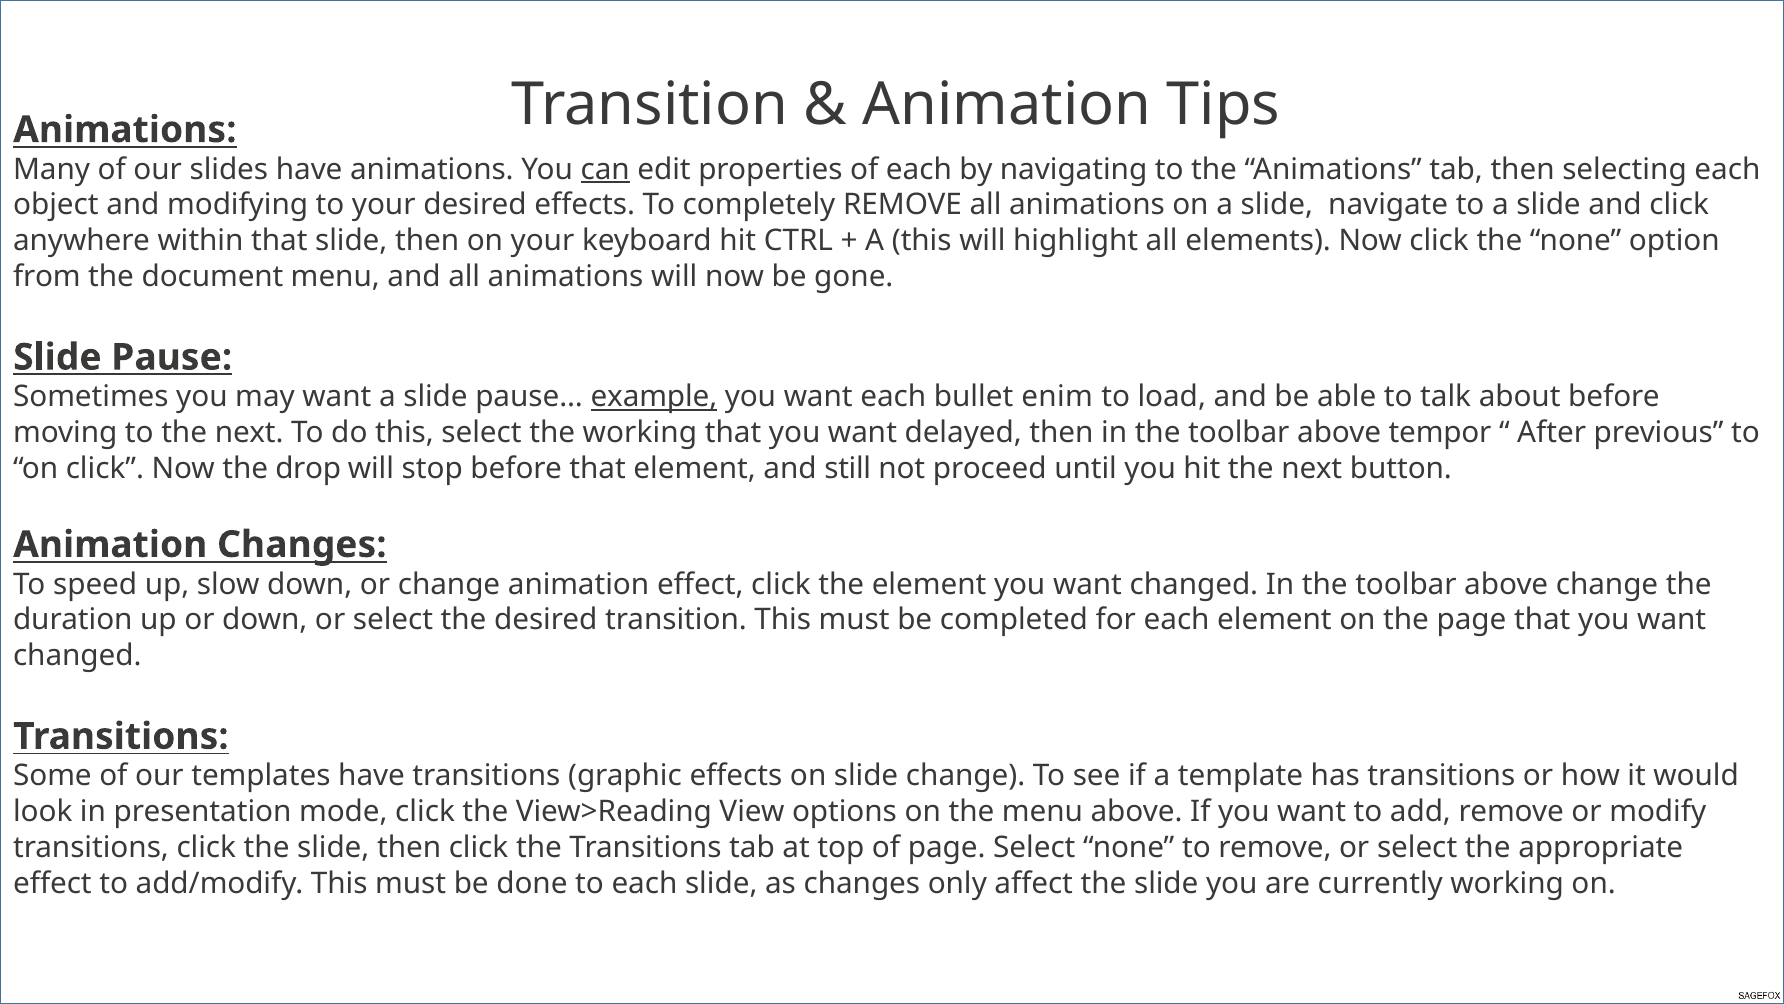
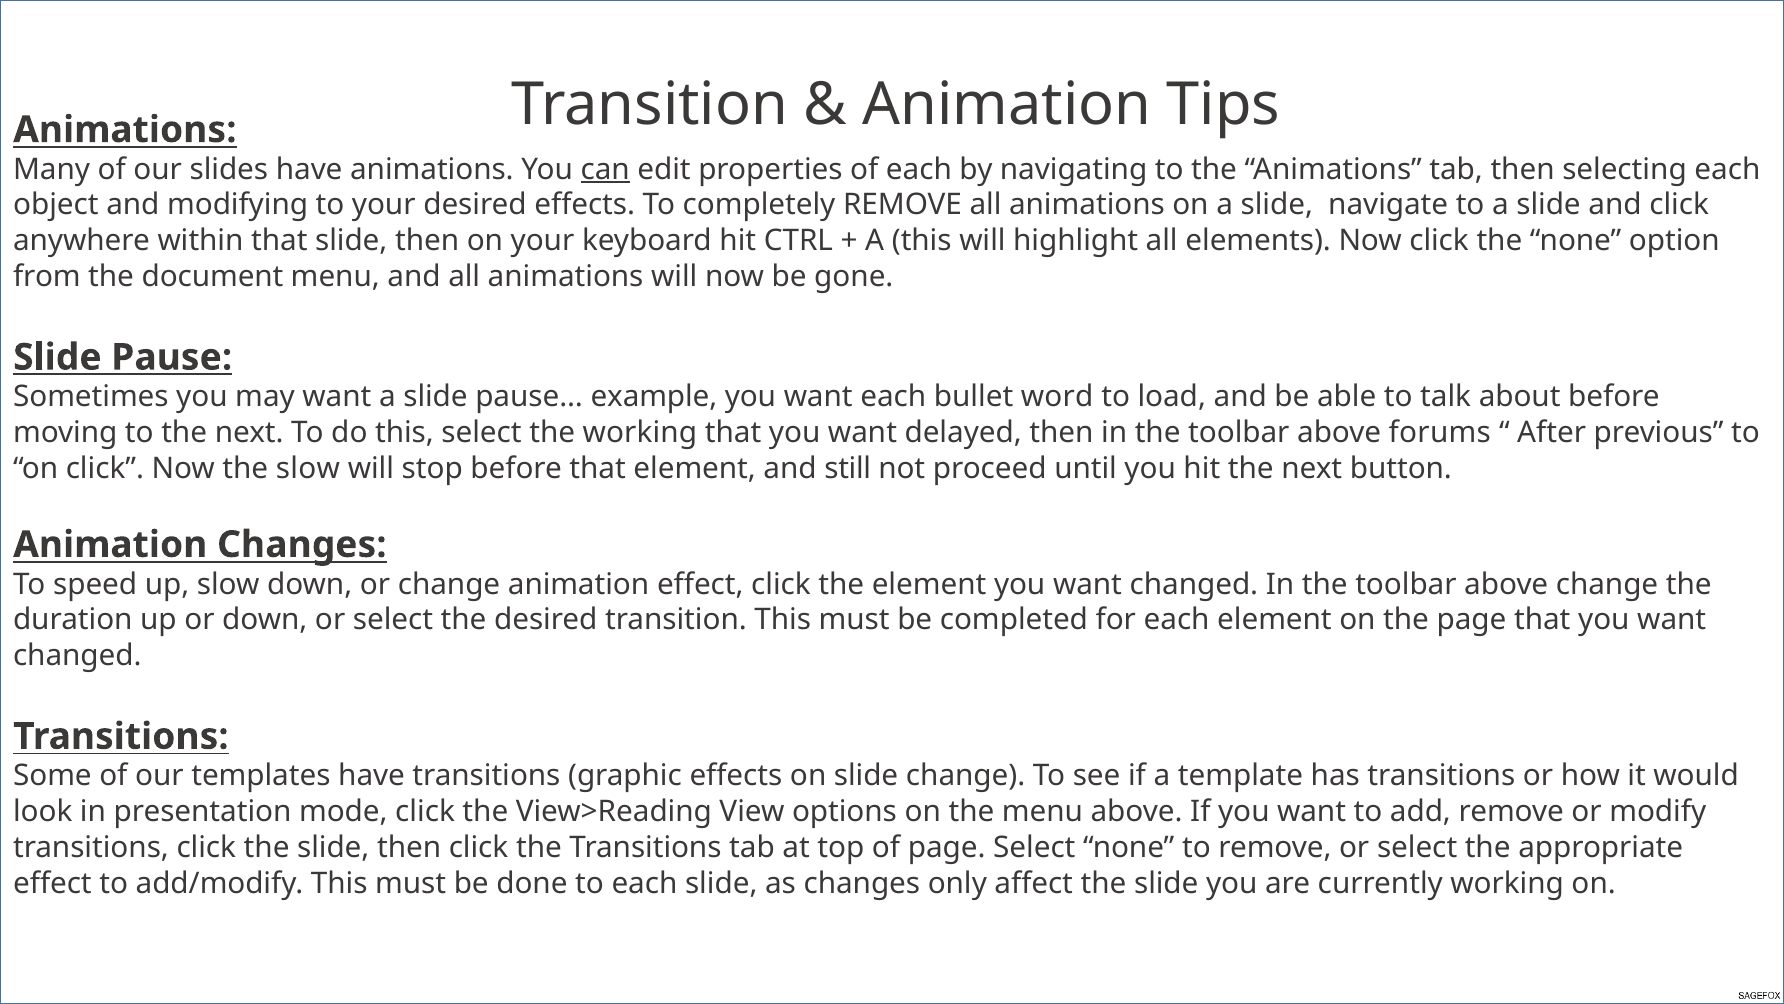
example underline: present -> none
enim: enim -> word
tempor: tempor -> forums
the drop: drop -> slow
